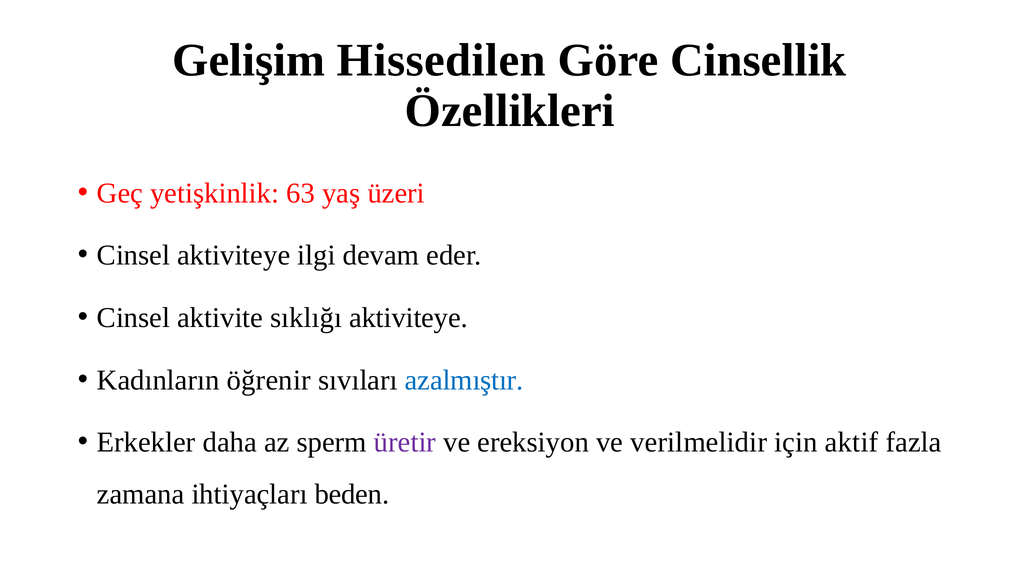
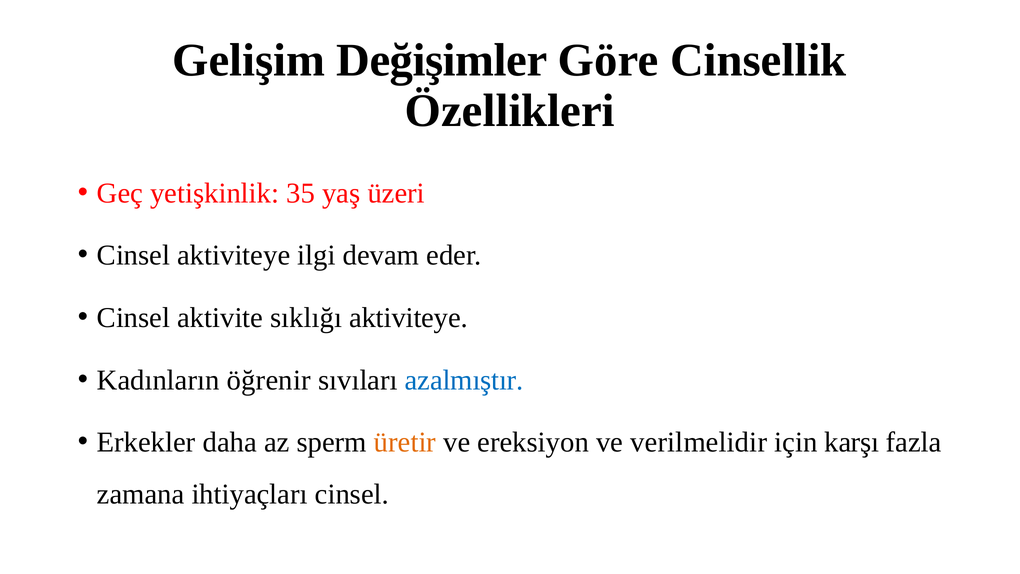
Hissedilen: Hissedilen -> Değişimler
63: 63 -> 35
üretir colour: purple -> orange
aktif: aktif -> karşı
ihtiyaçları beden: beden -> cinsel
